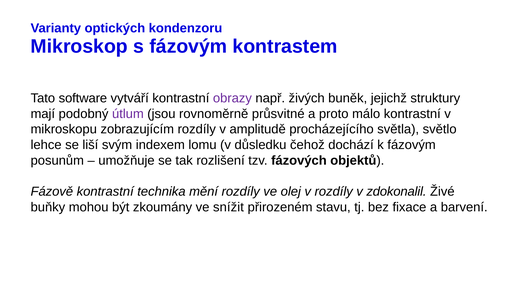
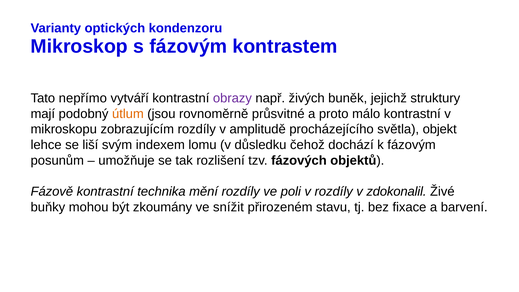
software: software -> nepřímo
útlum colour: purple -> orange
světlo: světlo -> objekt
olej: olej -> poli
